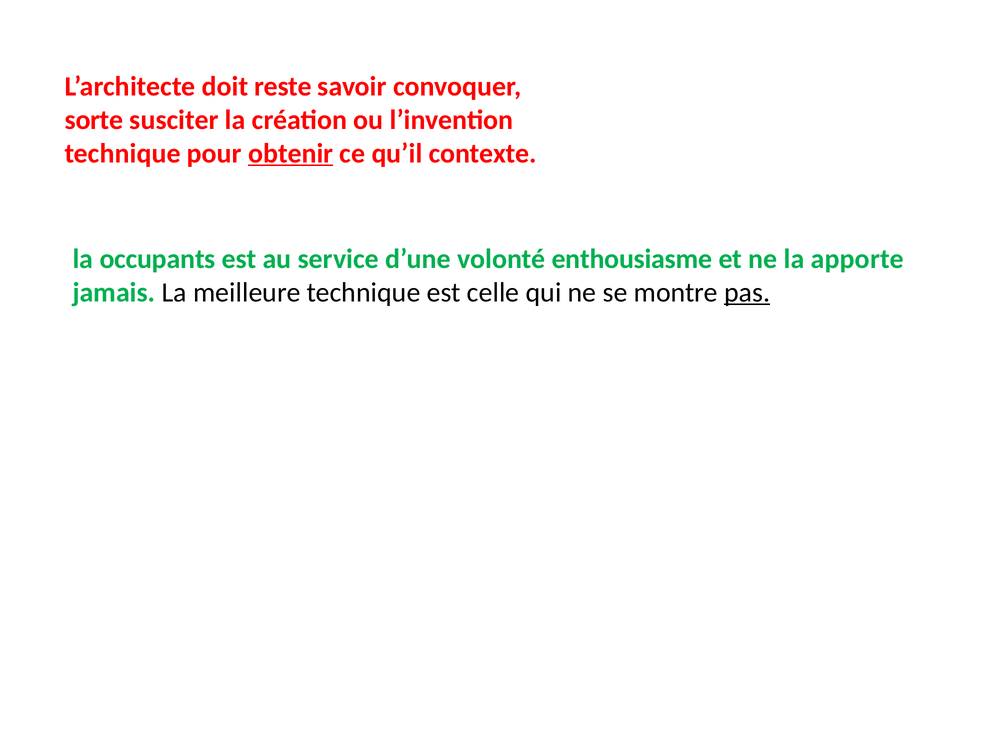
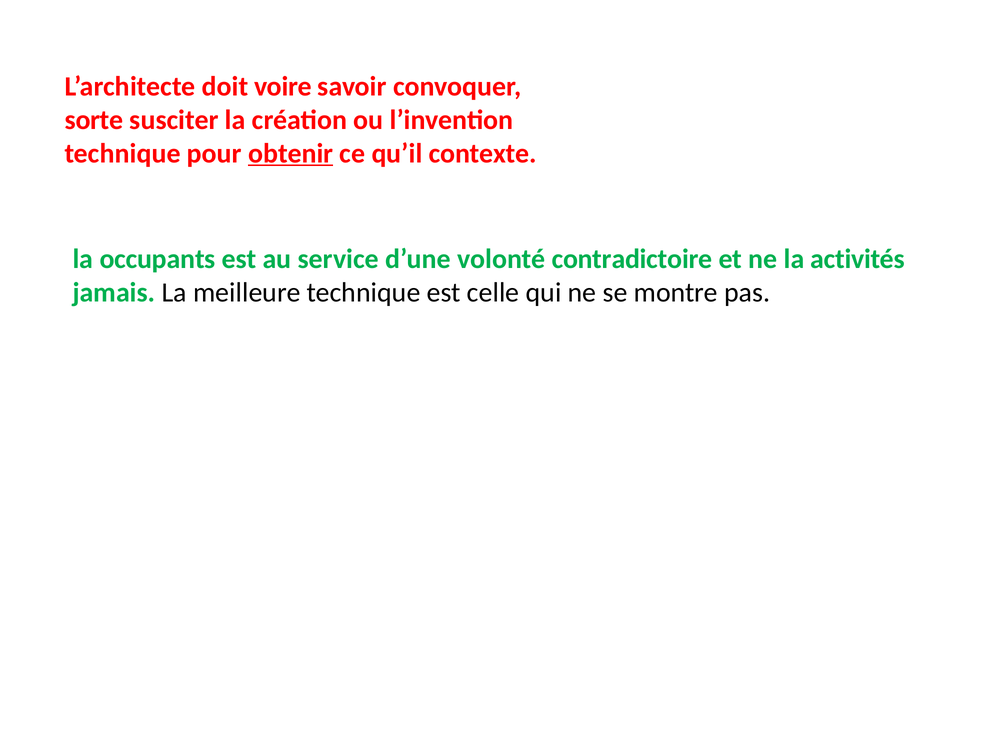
reste: reste -> voire
enthousiasme: enthousiasme -> contradictoire
apporte: apporte -> activités
pas underline: present -> none
